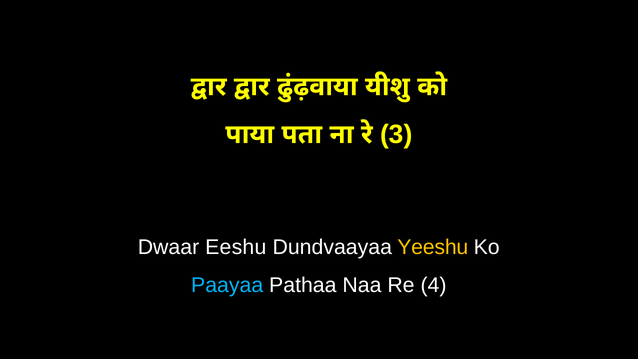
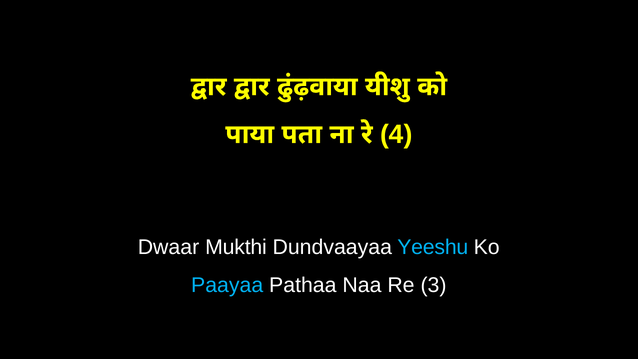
3: 3 -> 4
Eeshu: Eeshu -> Mukthi
Yeeshu colour: yellow -> light blue
4: 4 -> 3
